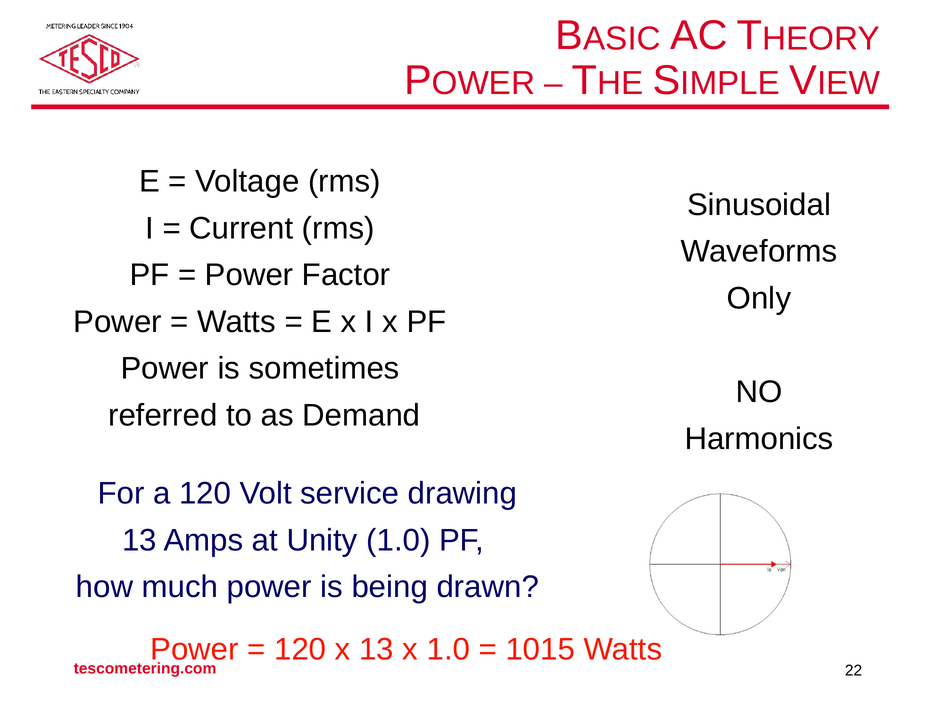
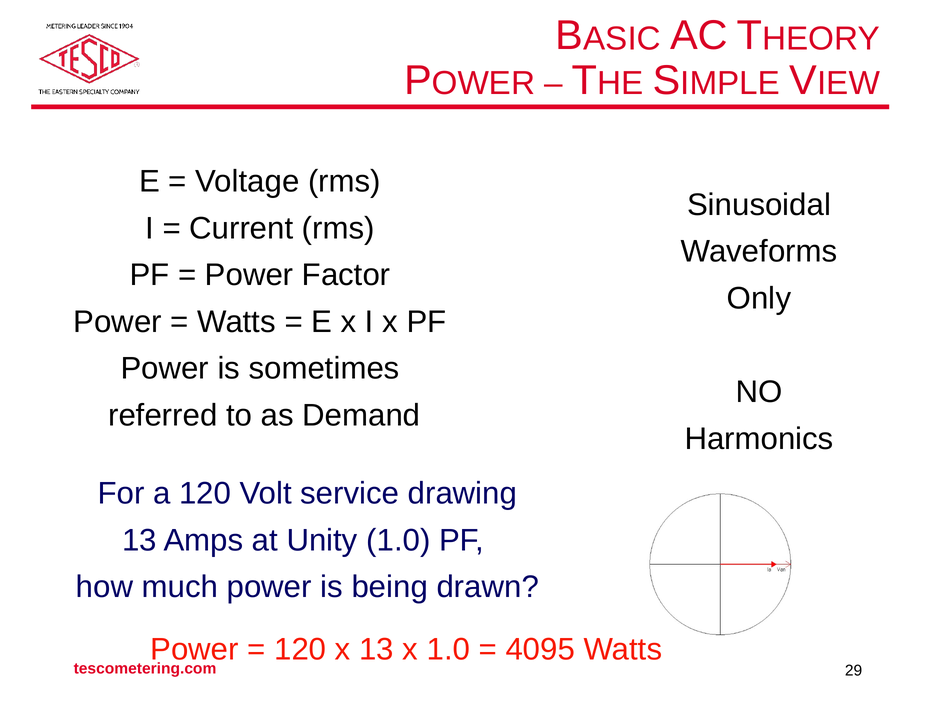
1015: 1015 -> 4095
22: 22 -> 29
